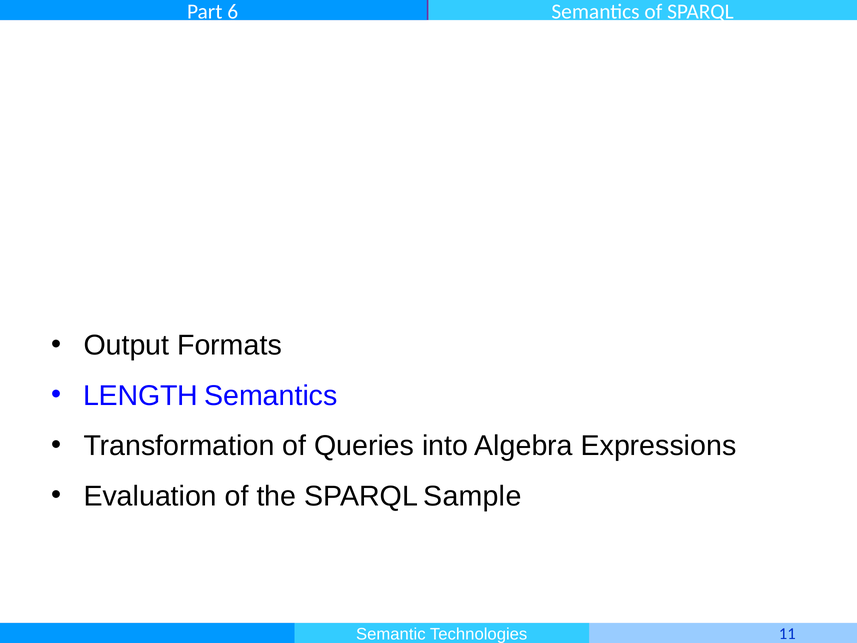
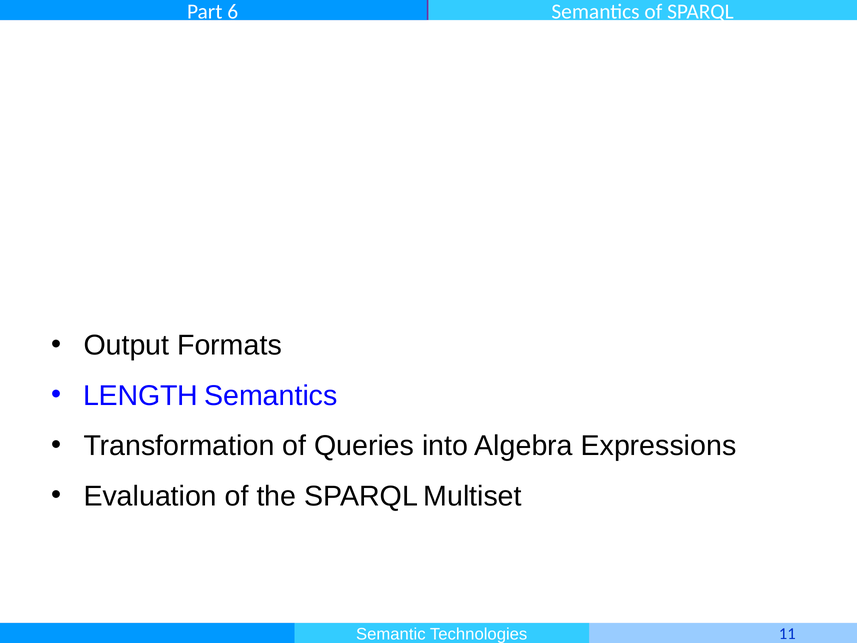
Sample: Sample -> Multiset
